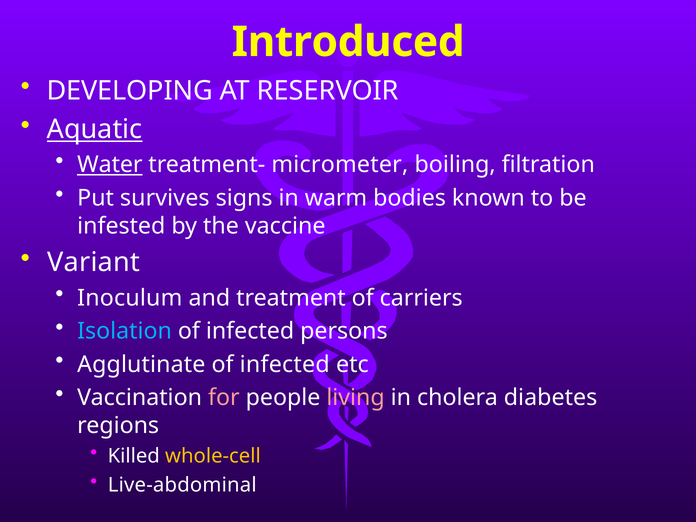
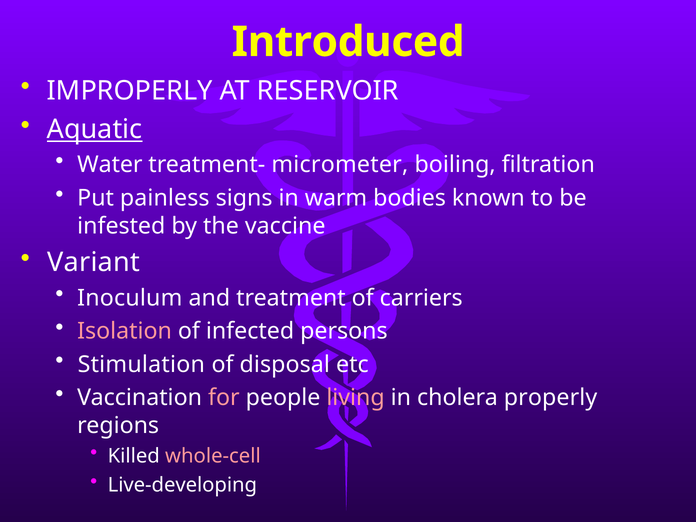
DEVELOPING: DEVELOPING -> IMPROPERLY
Water underline: present -> none
survives: survives -> painless
Isolation colour: light blue -> pink
Agglutinate: Agglutinate -> Stimulation
infected at (285, 364): infected -> disposal
diabetes: diabetes -> properly
whole-cell colour: yellow -> pink
Live-abdominal: Live-abdominal -> Live-developing
